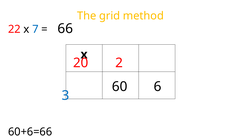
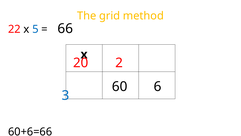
7: 7 -> 5
